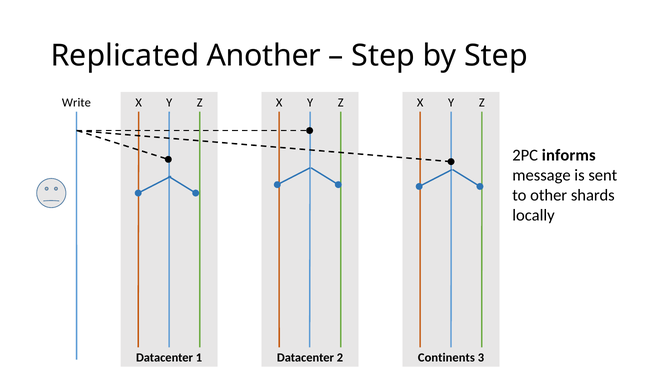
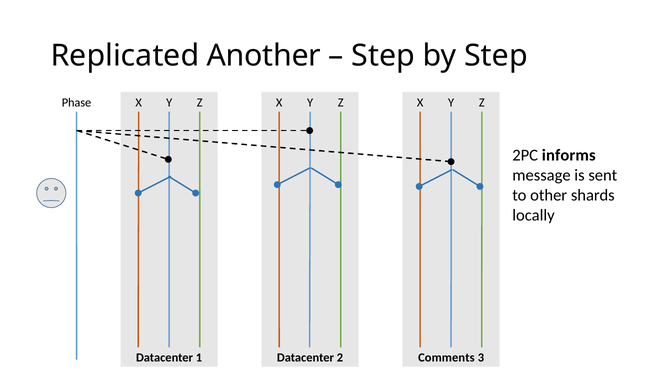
Write: Write -> Phase
Continents: Continents -> Comments
